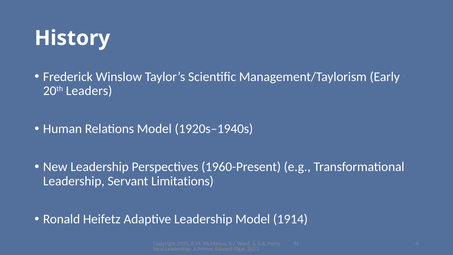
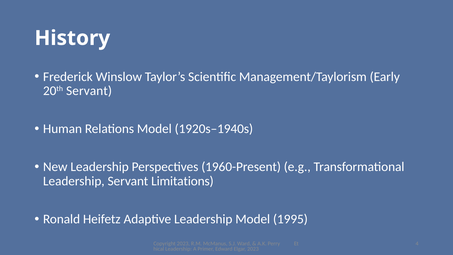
20th Leaders: Leaders -> Servant
1914: 1914 -> 1995
